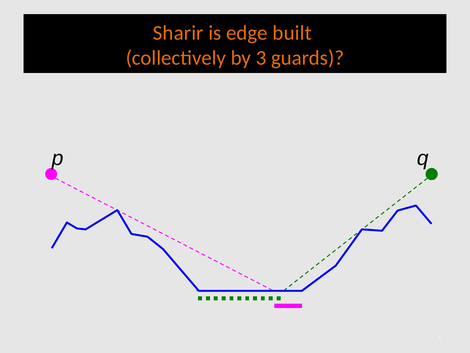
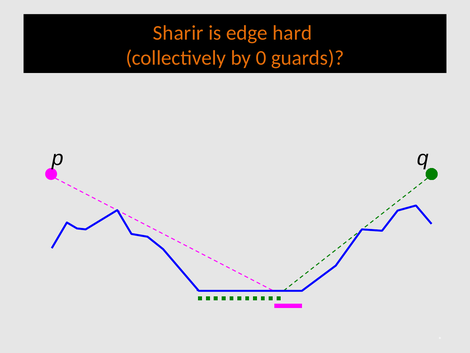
built: built -> hard
3: 3 -> 0
